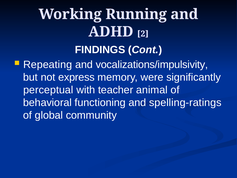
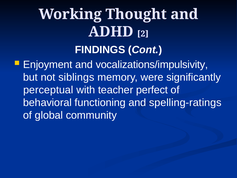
Running: Running -> Thought
Repeating: Repeating -> Enjoyment
express: express -> siblings
animal: animal -> perfect
